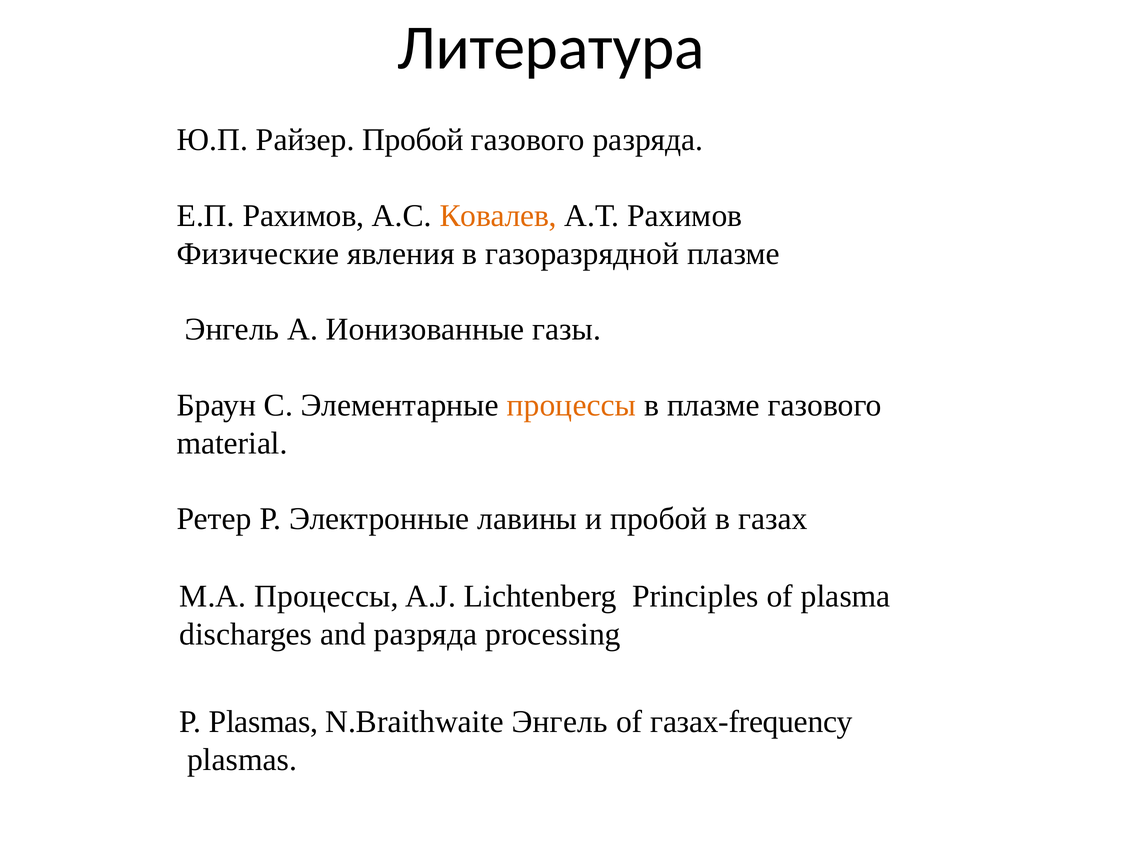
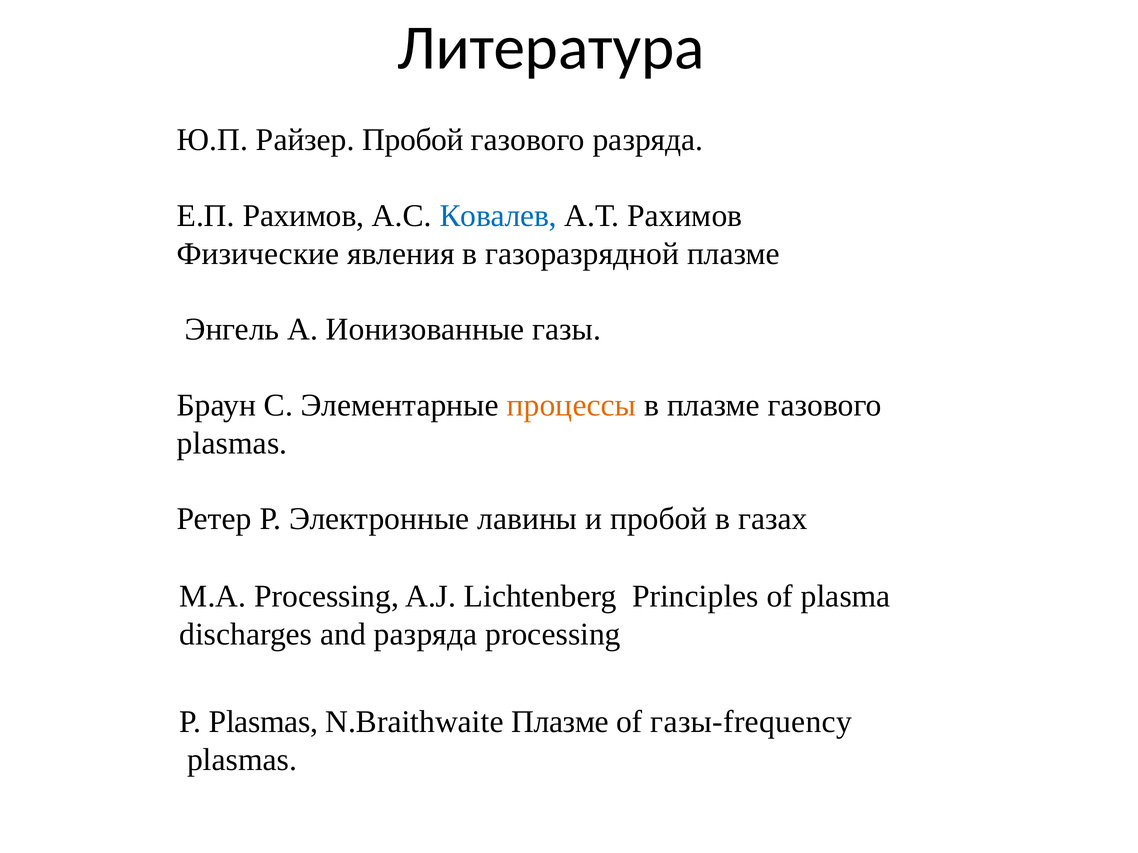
Ковалев colour: orange -> blue
material at (232, 443): material -> plasmas
M.A Процессы: Процессы -> Processing
N.Braithwaite Энгель: Энгель -> Плазме
газах-frequency: газах-frequency -> газы-frequency
